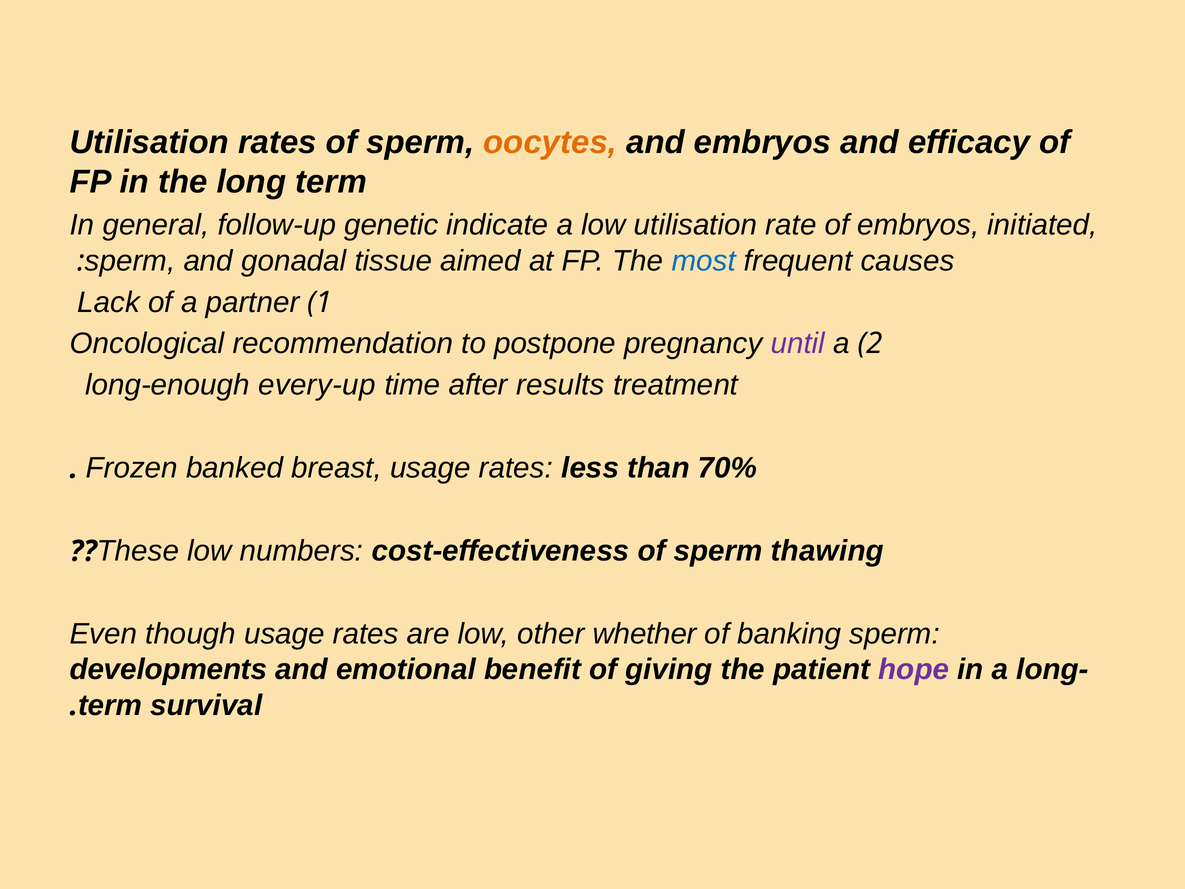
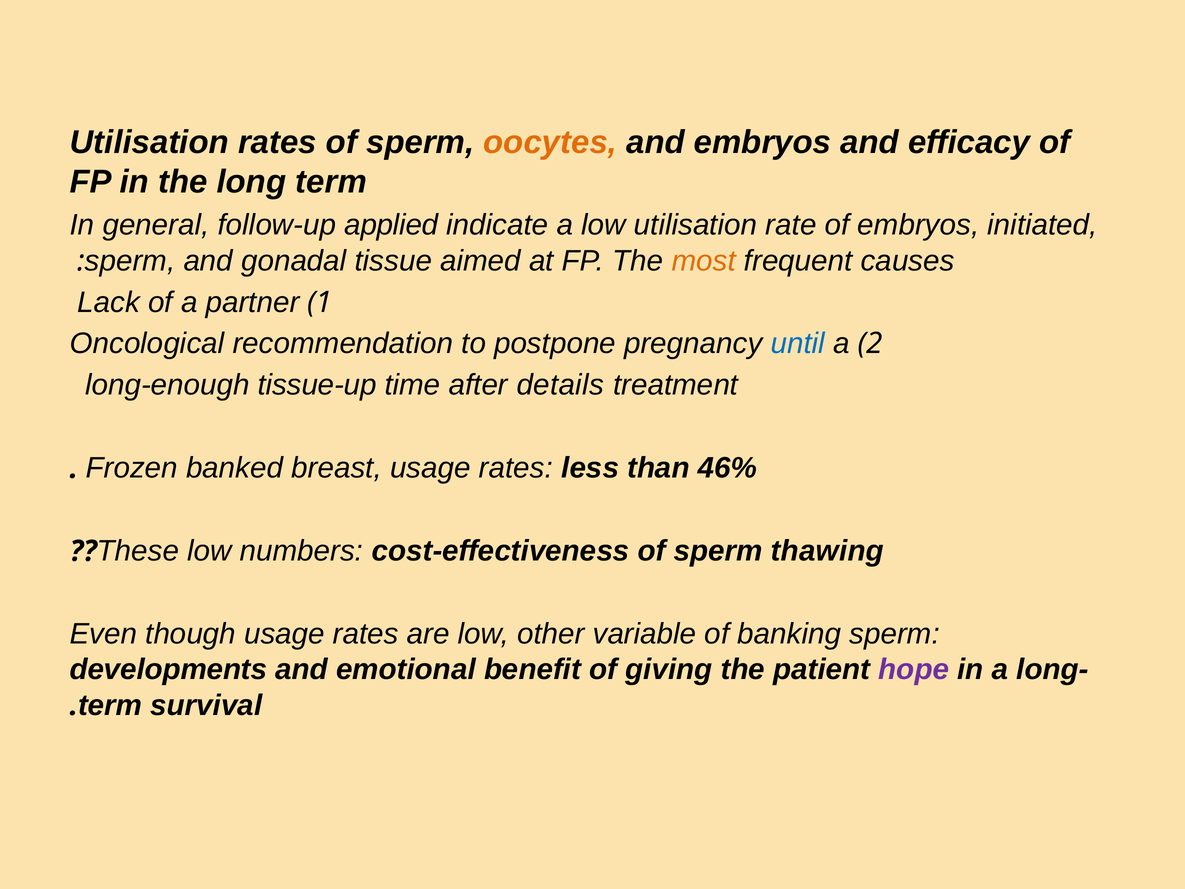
genetic: genetic -> applied
most colour: blue -> orange
until colour: purple -> blue
every-up: every-up -> tissue-up
results: results -> details
70%: 70% -> 46%
whether: whether -> variable
